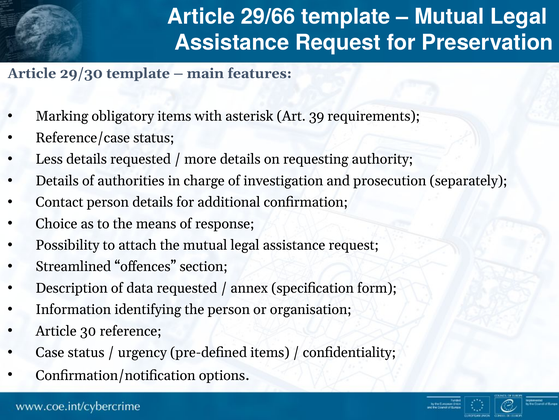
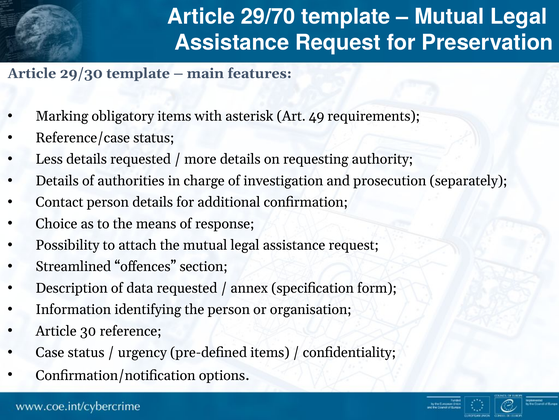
29/66: 29/66 -> 29/70
39: 39 -> 49
